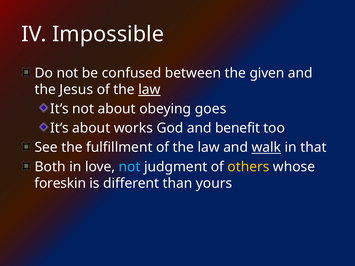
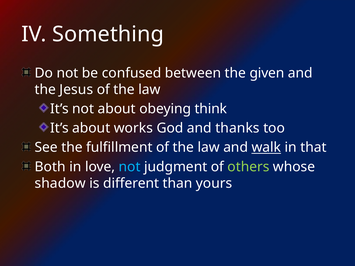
Impossible: Impossible -> Something
law at (149, 90) underline: present -> none
goes: goes -> think
benefit: benefit -> thanks
others colour: yellow -> light green
foreskin: foreskin -> shadow
